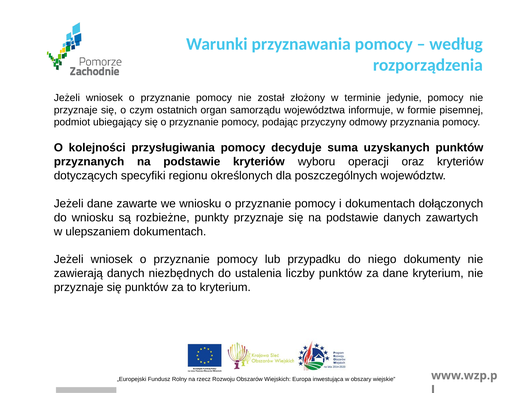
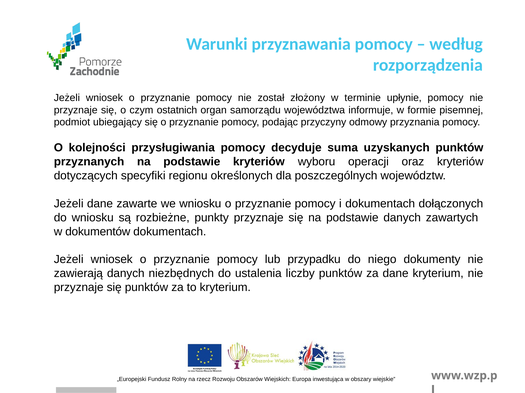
jedynie: jedynie -> upłynie
ulepszaniem: ulepszaniem -> dokumentów
